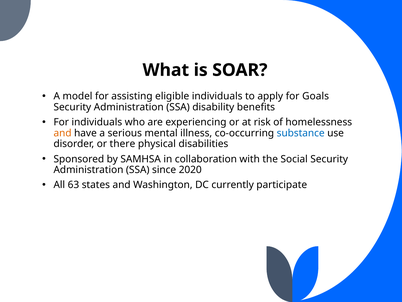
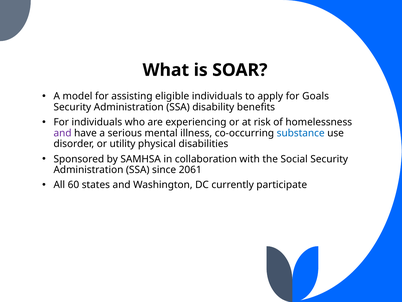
and at (63, 133) colour: orange -> purple
there: there -> utility
2020: 2020 -> 2061
63: 63 -> 60
